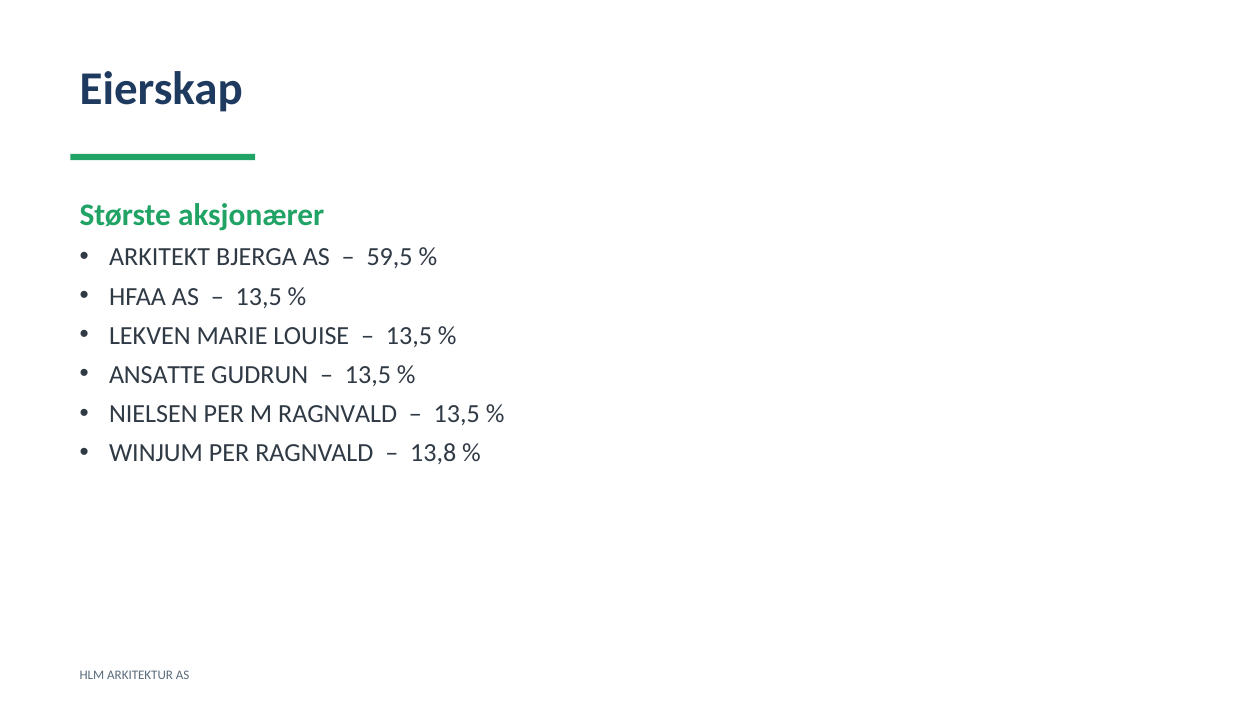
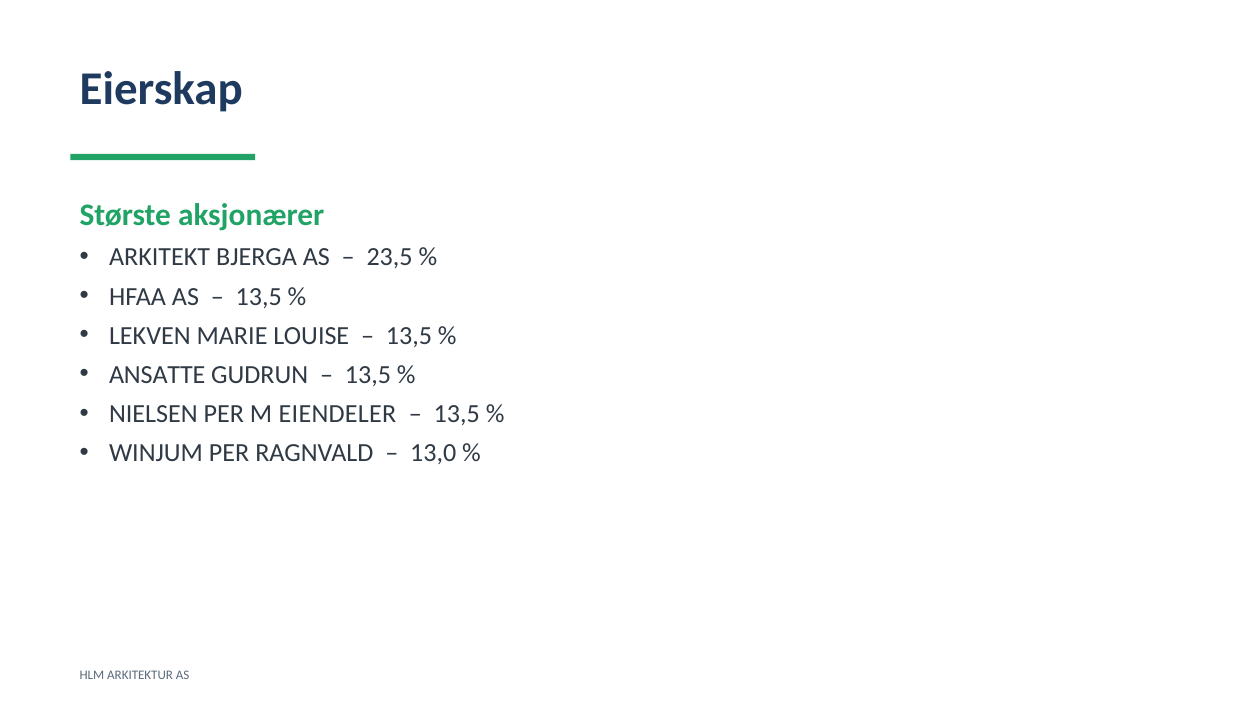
59,5: 59,5 -> 23,5
M RAGNVALD: RAGNVALD -> EIENDELER
13,8: 13,8 -> 13,0
